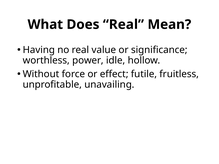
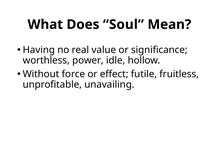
Does Real: Real -> Soul
